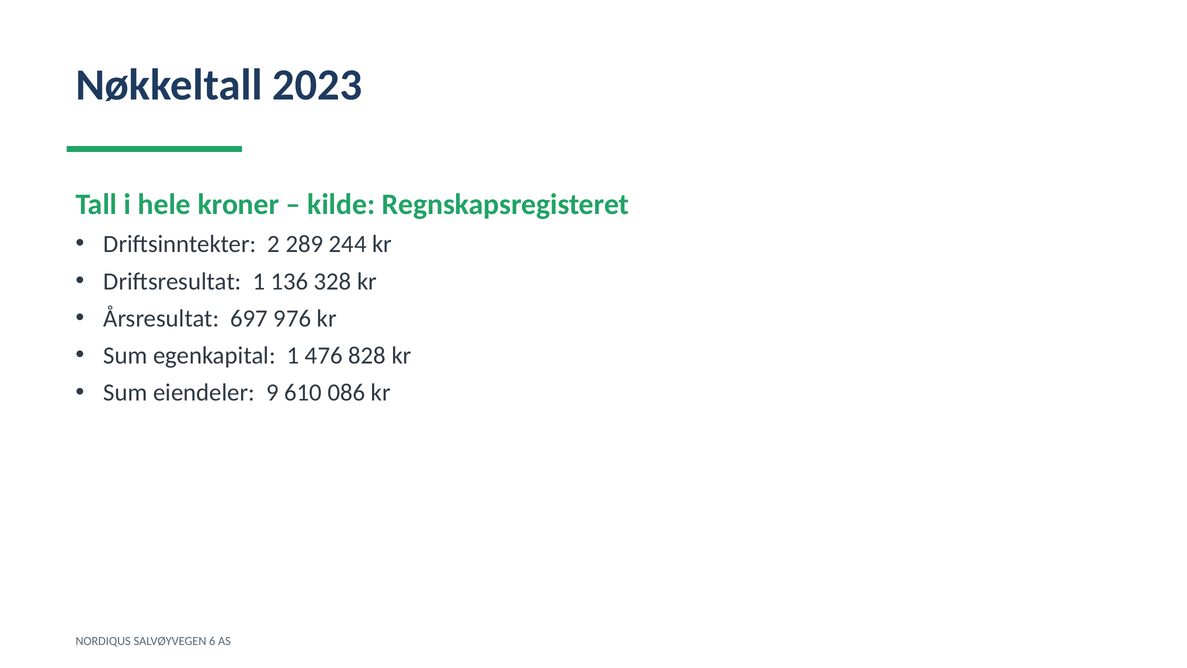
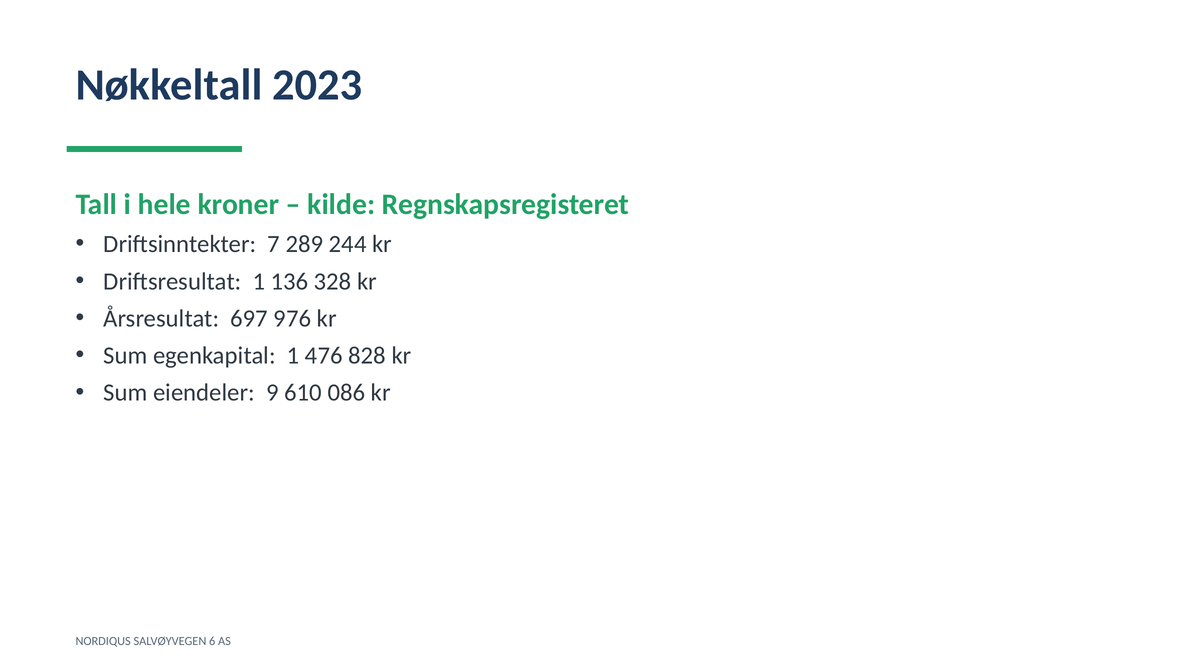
2: 2 -> 7
